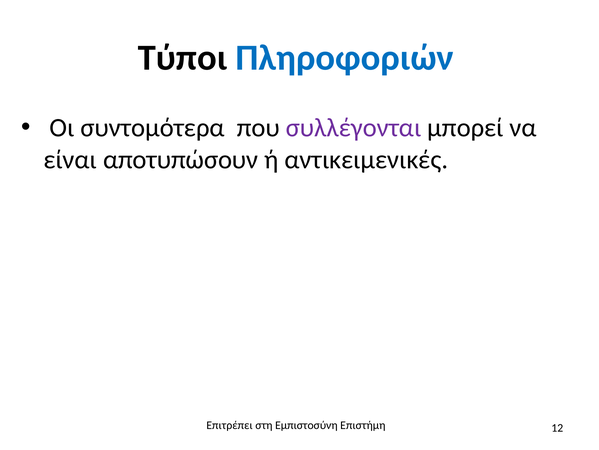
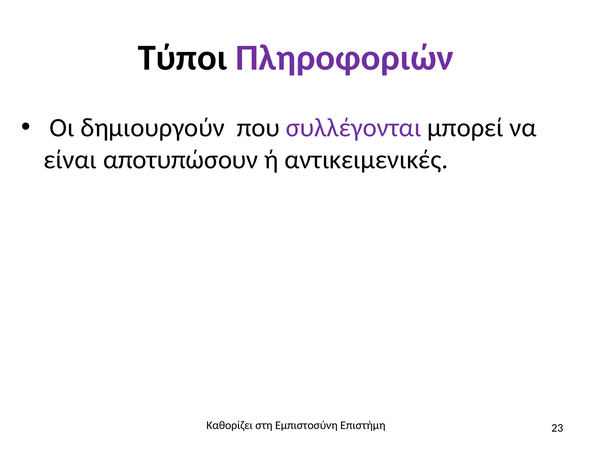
Πληροφοριών colour: blue -> purple
συντομότερα: συντομότερα -> δημιουργούν
Επιτρέπει: Επιτρέπει -> Καθορίζει
12: 12 -> 23
